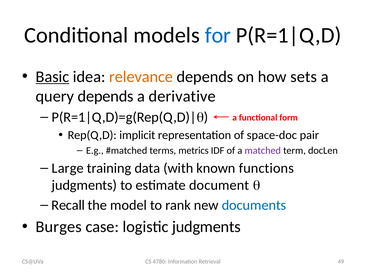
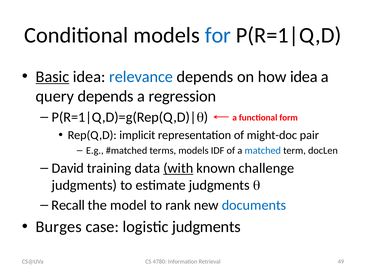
relevance colour: orange -> blue
how sets: sets -> idea
derivative: derivative -> regression
space-doc: space-doc -> might-doc
terms metrics: metrics -> models
matched colour: purple -> blue
Large: Large -> David
with underline: none -> present
functions: functions -> challenge
estimate document: document -> judgments
